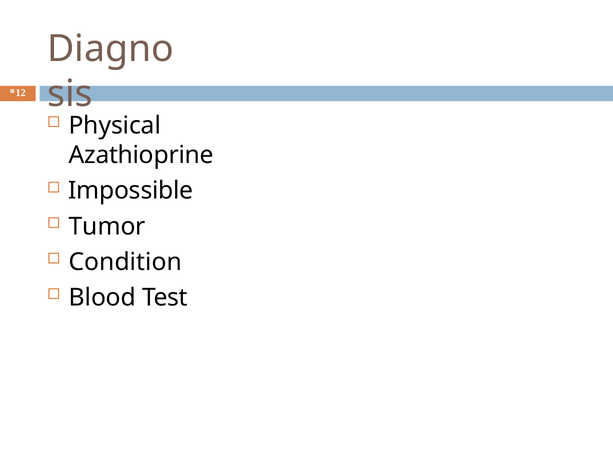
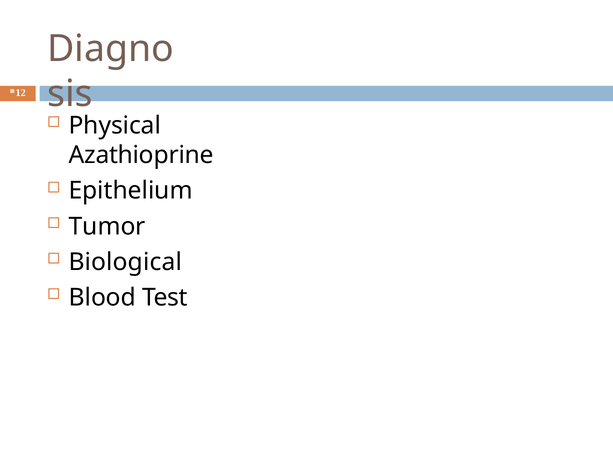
Impossible: Impossible -> Epithelium
Condition: Condition -> Biological
